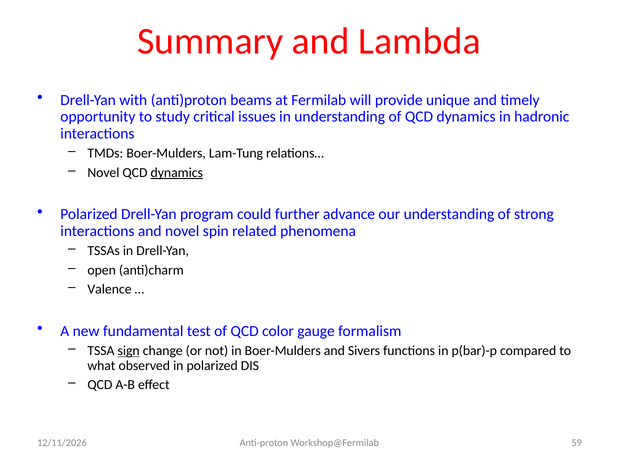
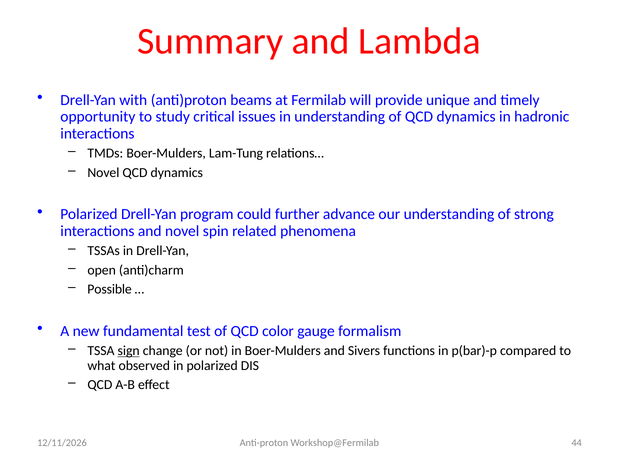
dynamics at (177, 173) underline: present -> none
Valence: Valence -> Possible
59: 59 -> 44
